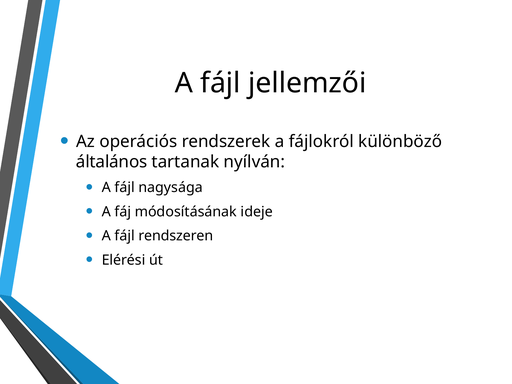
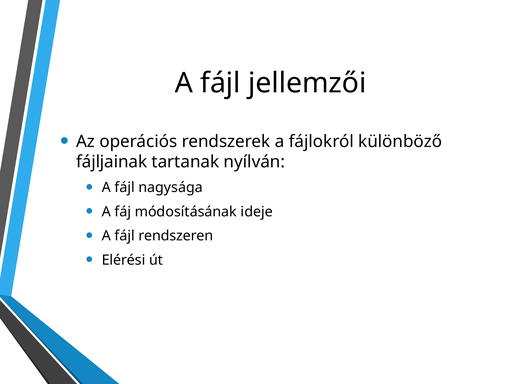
általános: általános -> fájljainak
